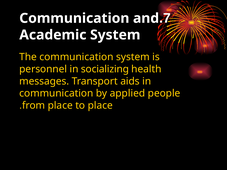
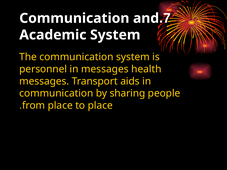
in socializing: socializing -> messages
applied: applied -> sharing
